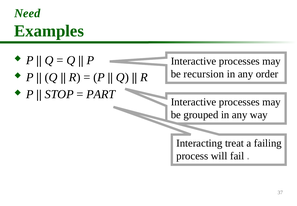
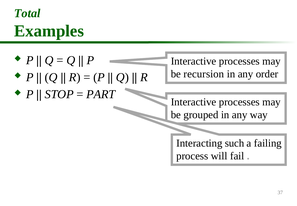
Need: Need -> Total
treat: treat -> such
